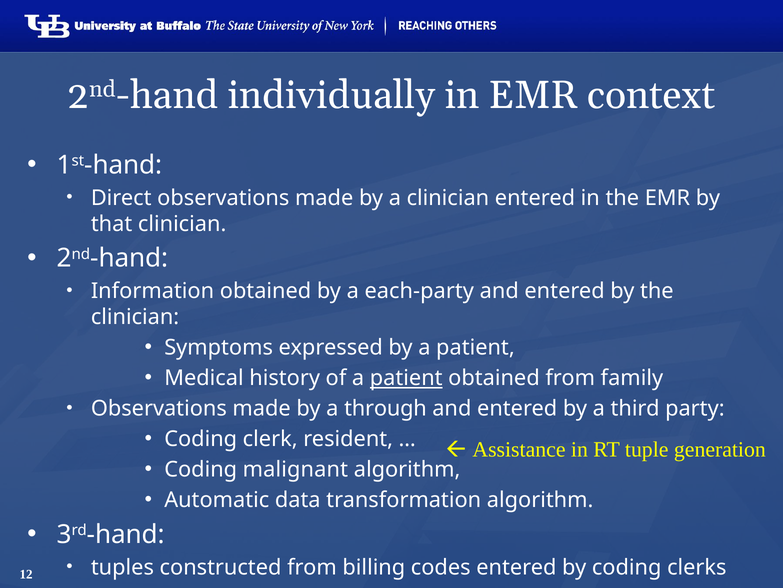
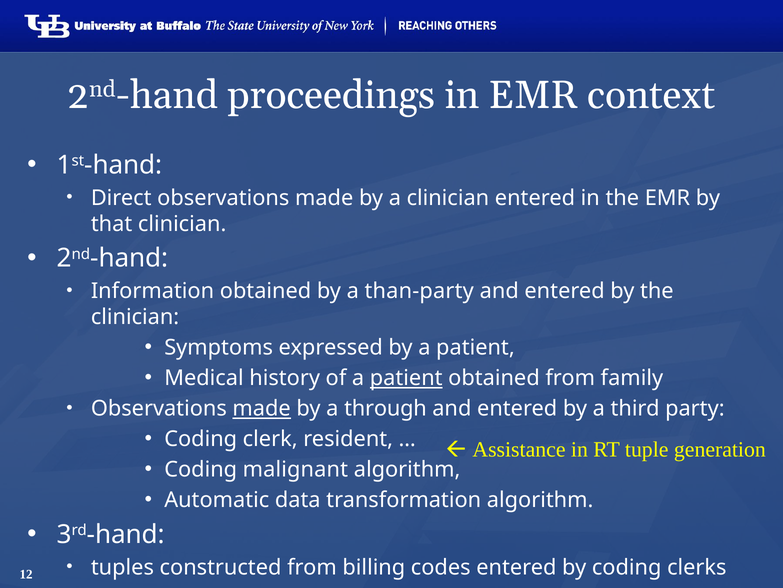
individually: individually -> proceedings
each-party: each-party -> than-party
made at (262, 408) underline: none -> present
